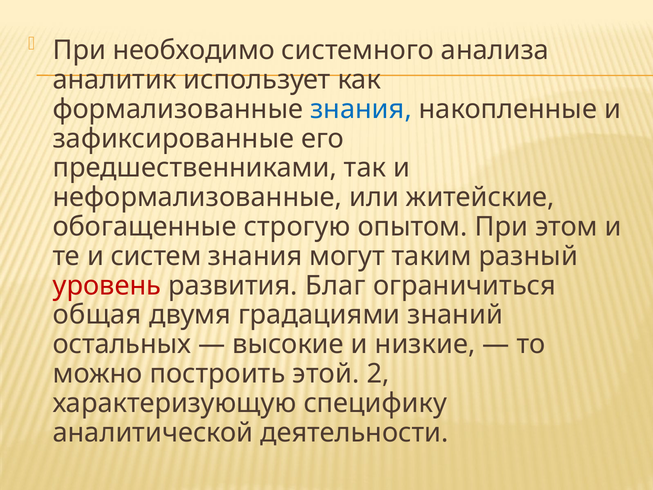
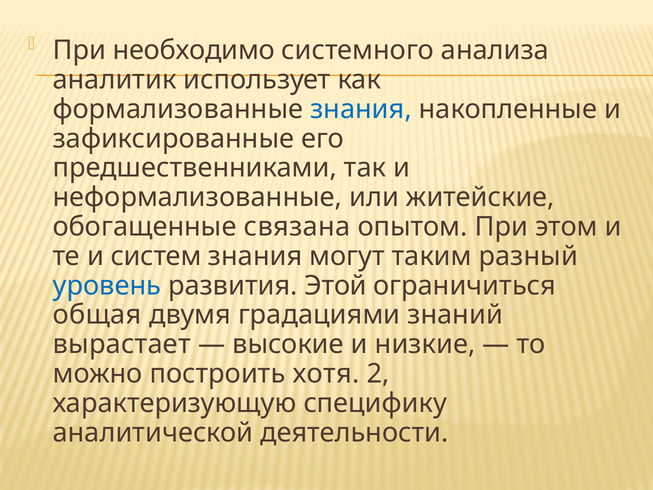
строгую: строгую -> связана
уровень colour: red -> blue
Благ: Благ -> Этой
остальных: остальных -> вырастает
этой: этой -> хотя
